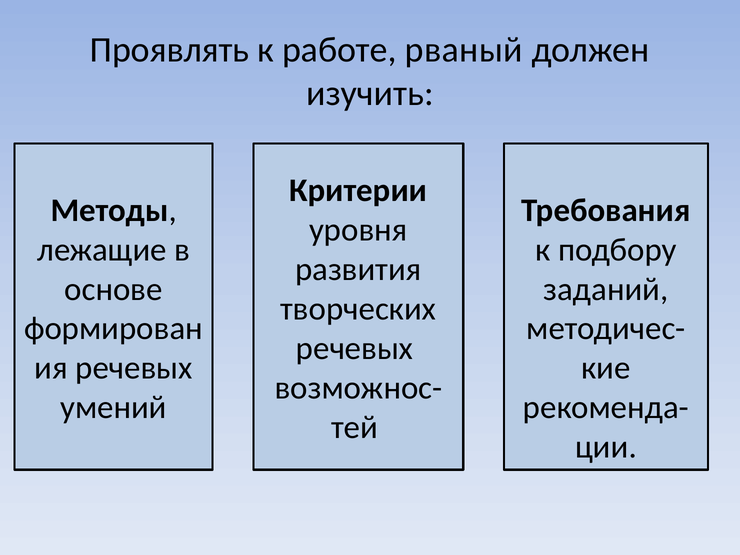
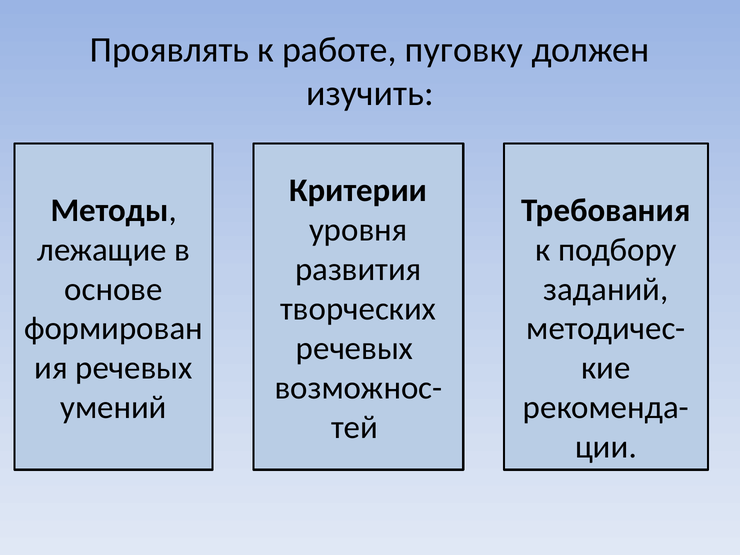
рваный: рваный -> пуговку
